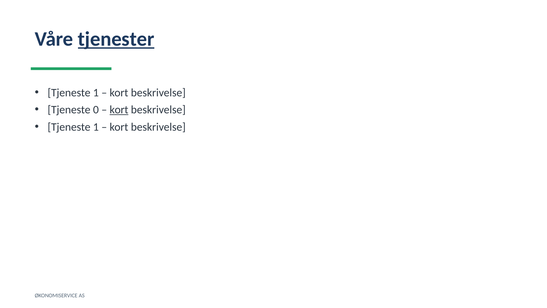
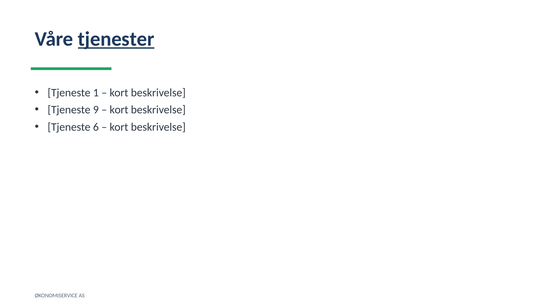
0: 0 -> 9
kort at (119, 110) underline: present -> none
1 at (96, 127): 1 -> 6
